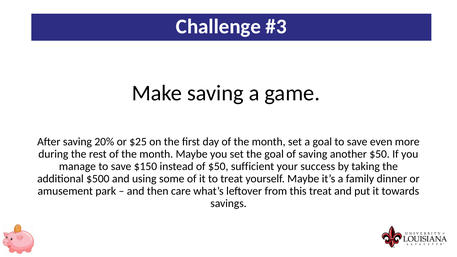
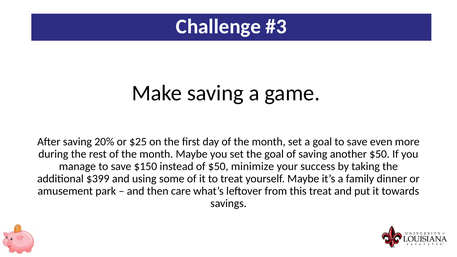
sufficient: sufficient -> minimize
$500: $500 -> $399
